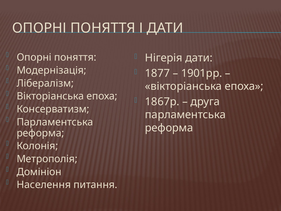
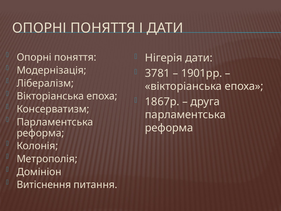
1877: 1877 -> 3781
Населення: Населення -> Витіснення
